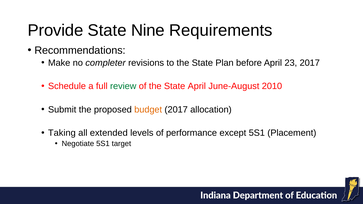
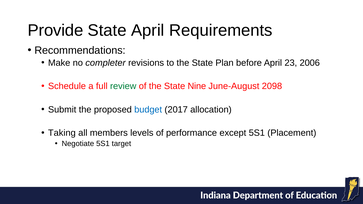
State Nine: Nine -> April
23 2017: 2017 -> 2006
State April: April -> Nine
2010: 2010 -> 2098
budget colour: orange -> blue
extended: extended -> members
